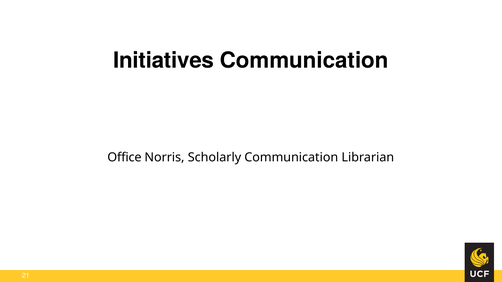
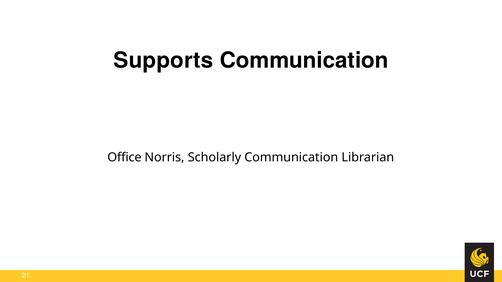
Initiatives: Initiatives -> Supports
